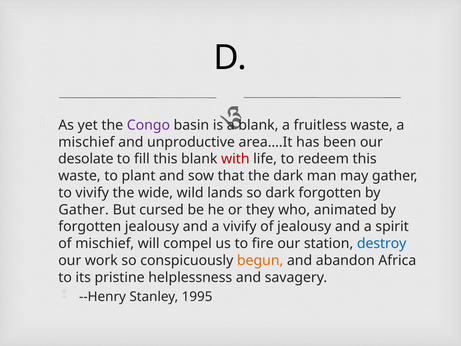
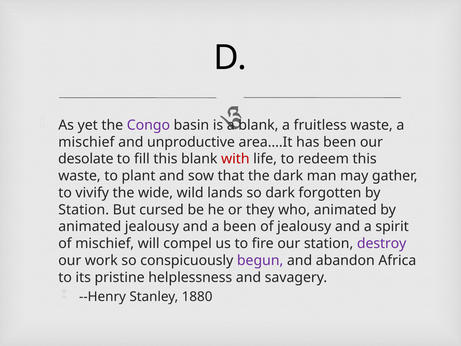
Gather at (84, 210): Gather -> Station
forgotten at (90, 226): forgotten -> animated
a vivify: vivify -> been
destroy colour: blue -> purple
begun colour: orange -> purple
1995: 1995 -> 1880
